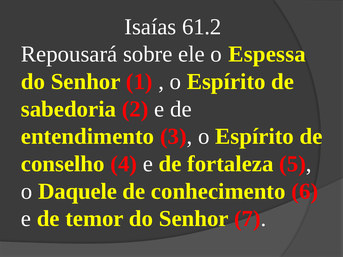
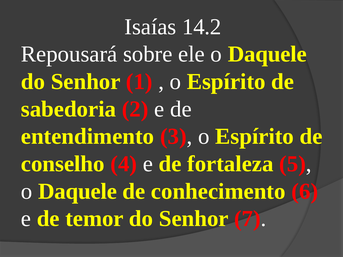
61.2: 61.2 -> 14.2
ele o Espessa: Espessa -> Daquele
